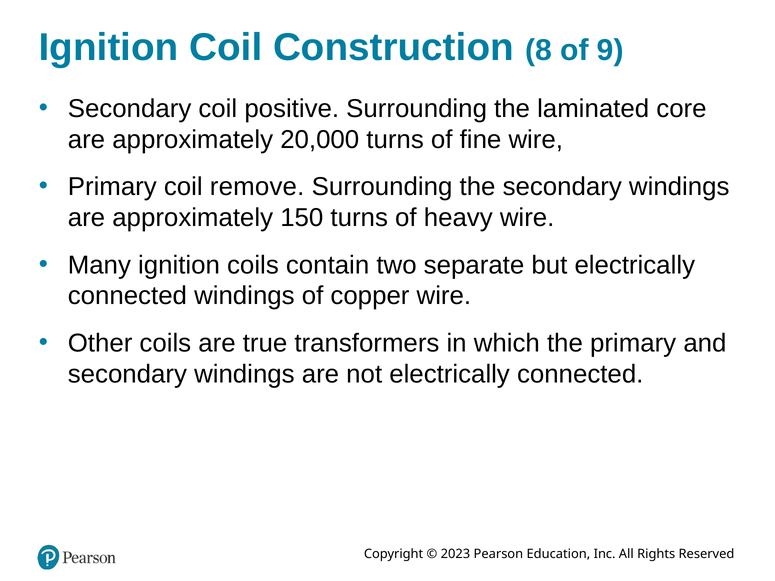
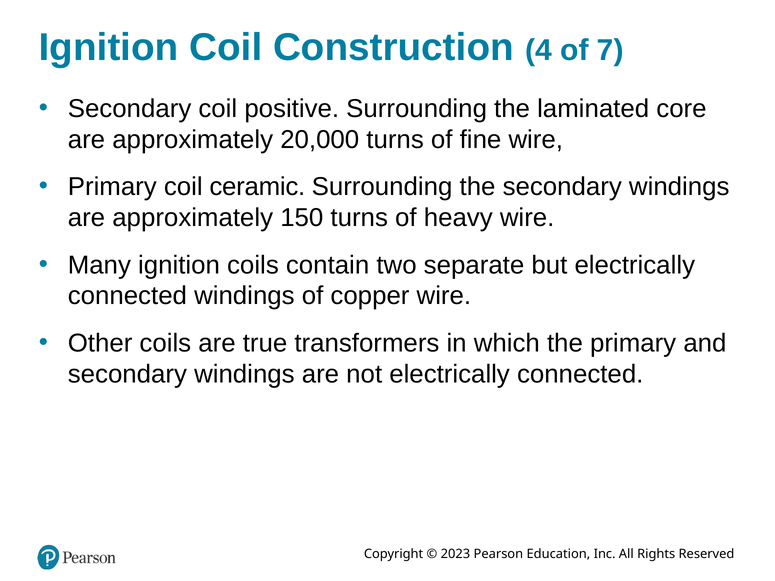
8: 8 -> 4
9: 9 -> 7
remove: remove -> ceramic
